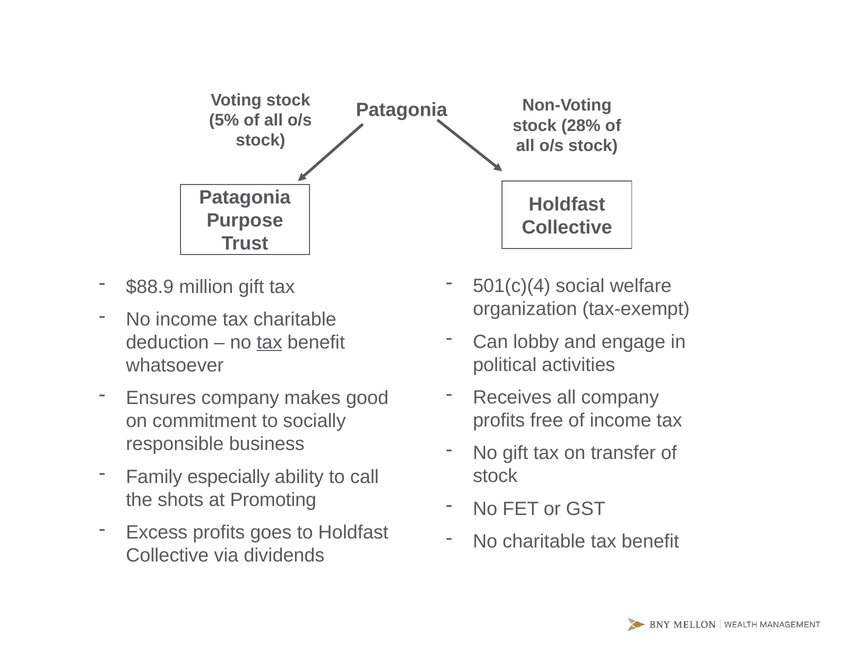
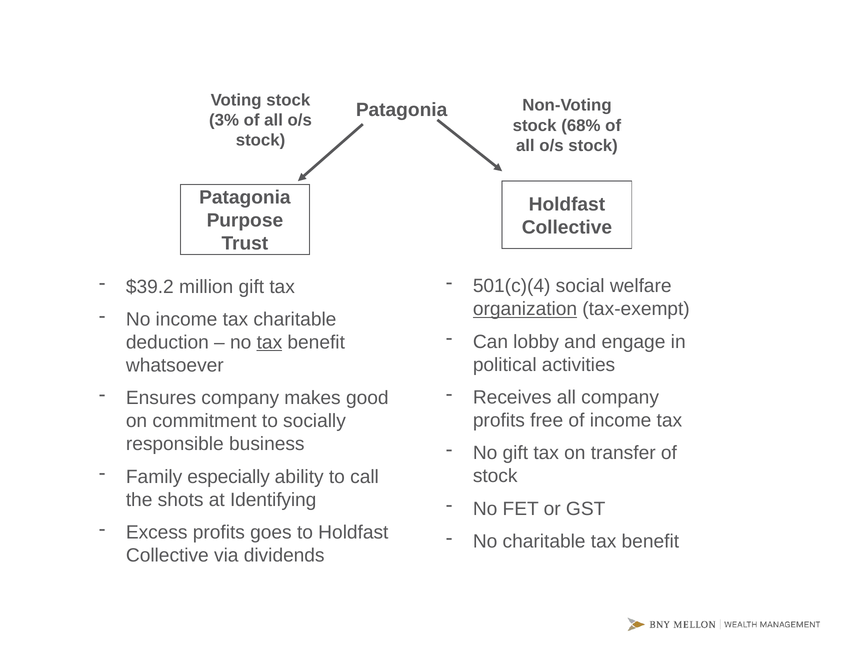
5%: 5% -> 3%
28%: 28% -> 68%
$88.9: $88.9 -> $39.2
organization underline: none -> present
Promoting: Promoting -> Identifying
